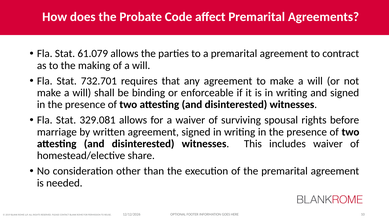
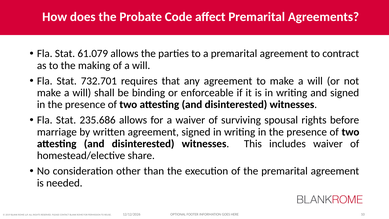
329.081: 329.081 -> 235.686
